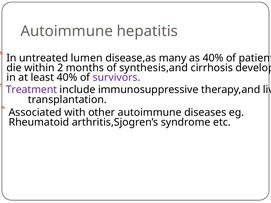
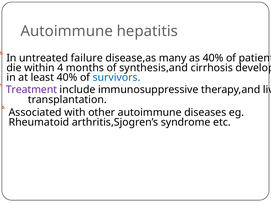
lumen: lumen -> failure
2: 2 -> 4
survivors colour: purple -> blue
